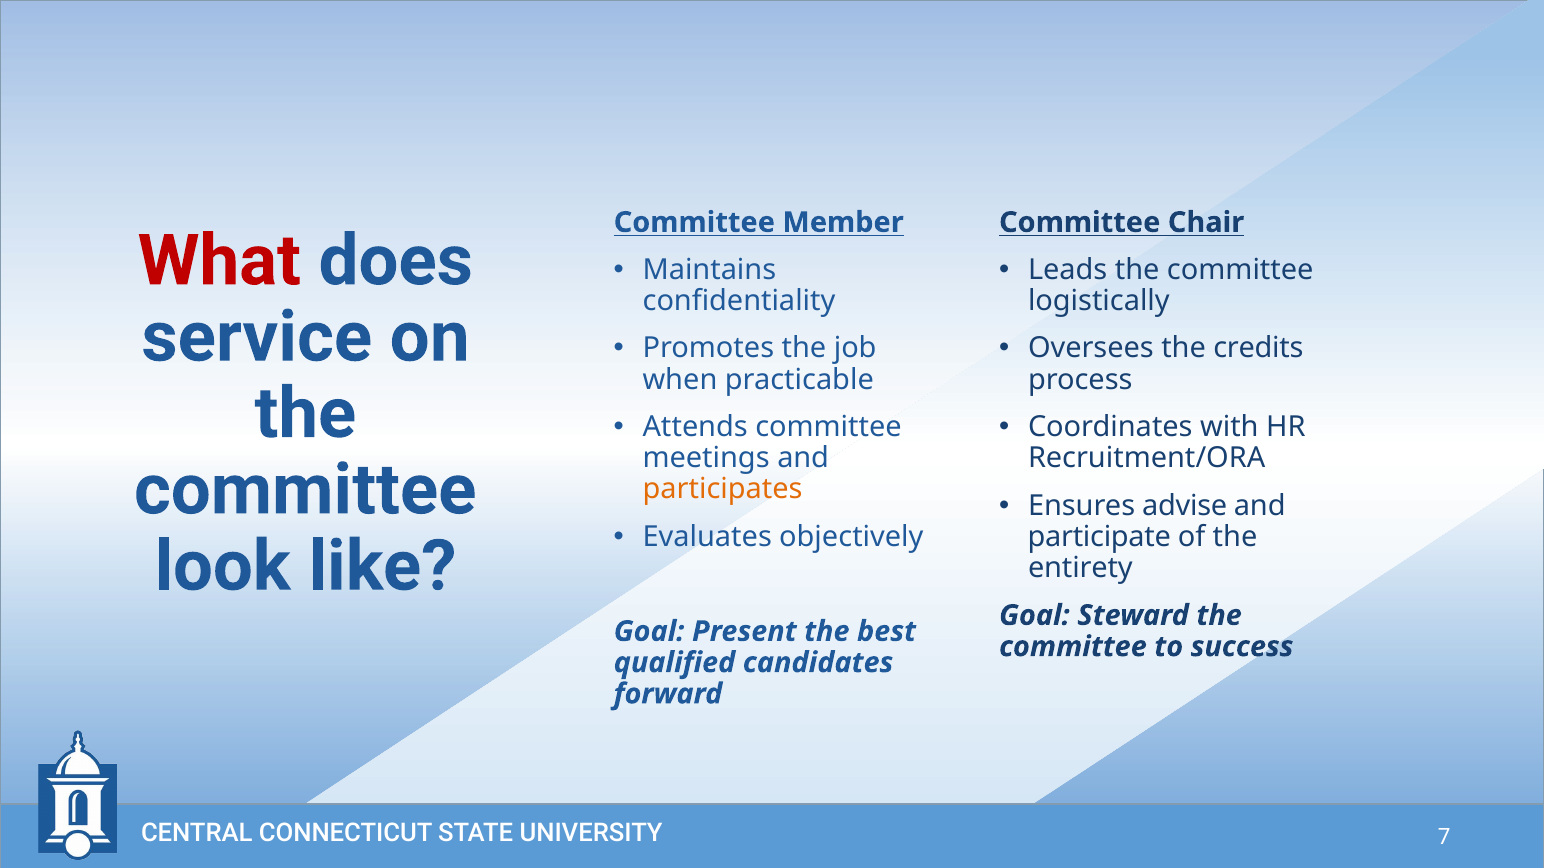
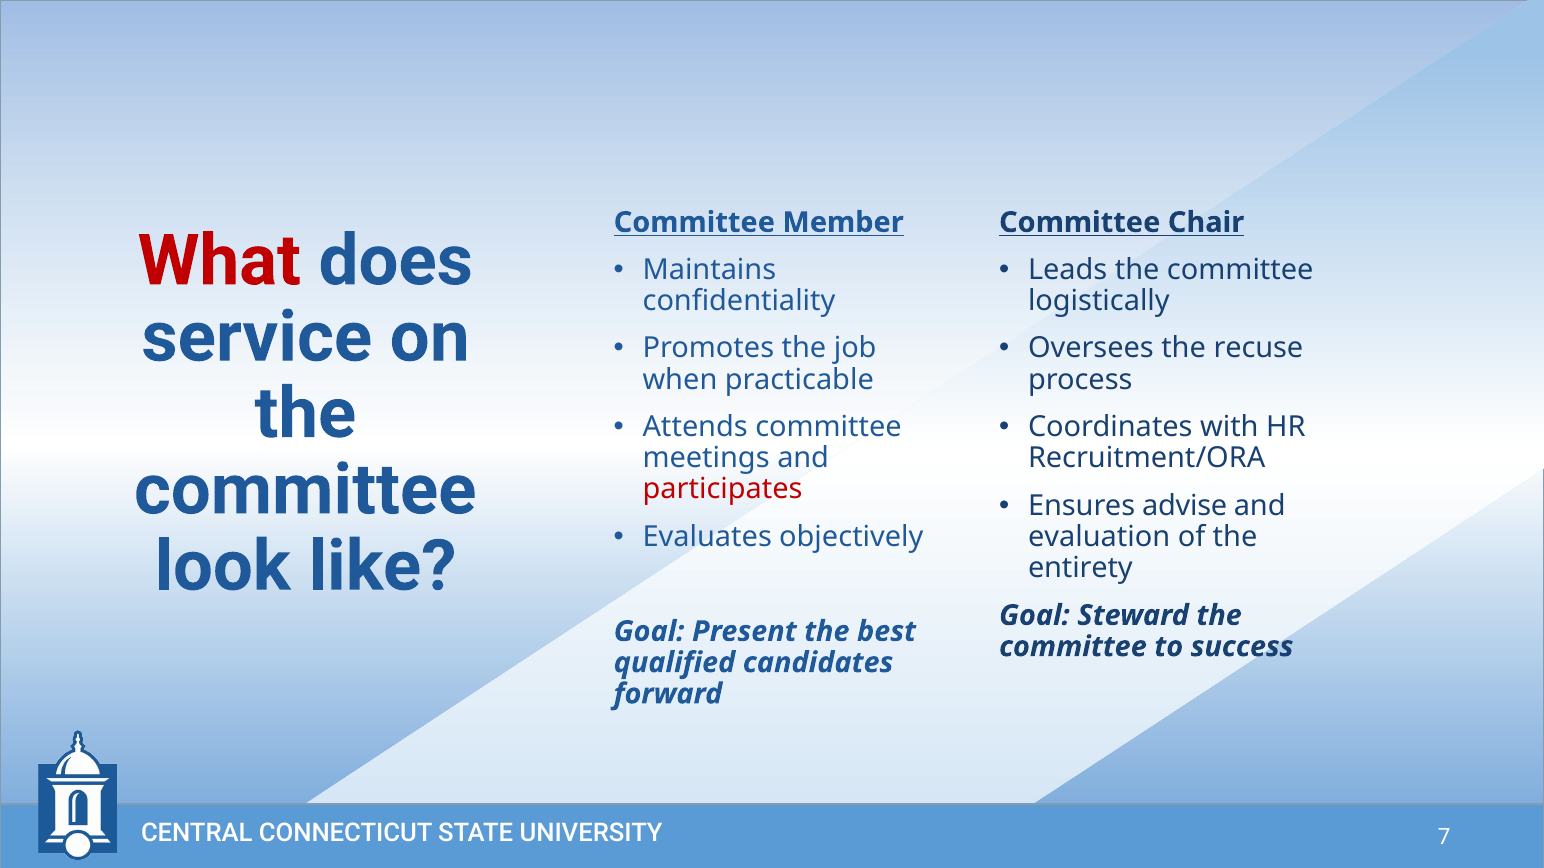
credits: credits -> recuse
participates colour: orange -> red
participate: participate -> evaluation
